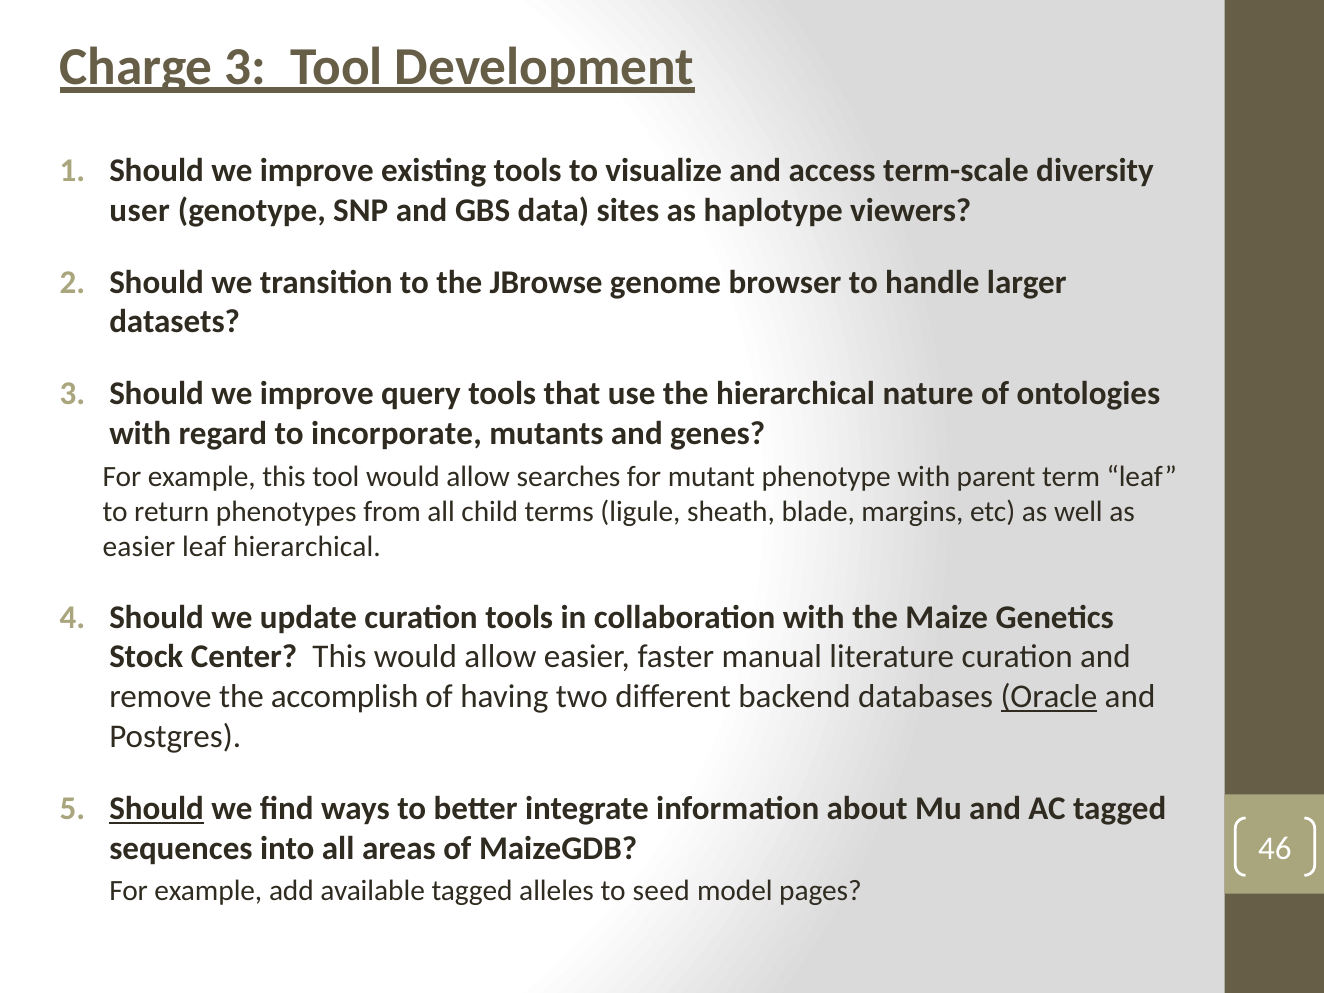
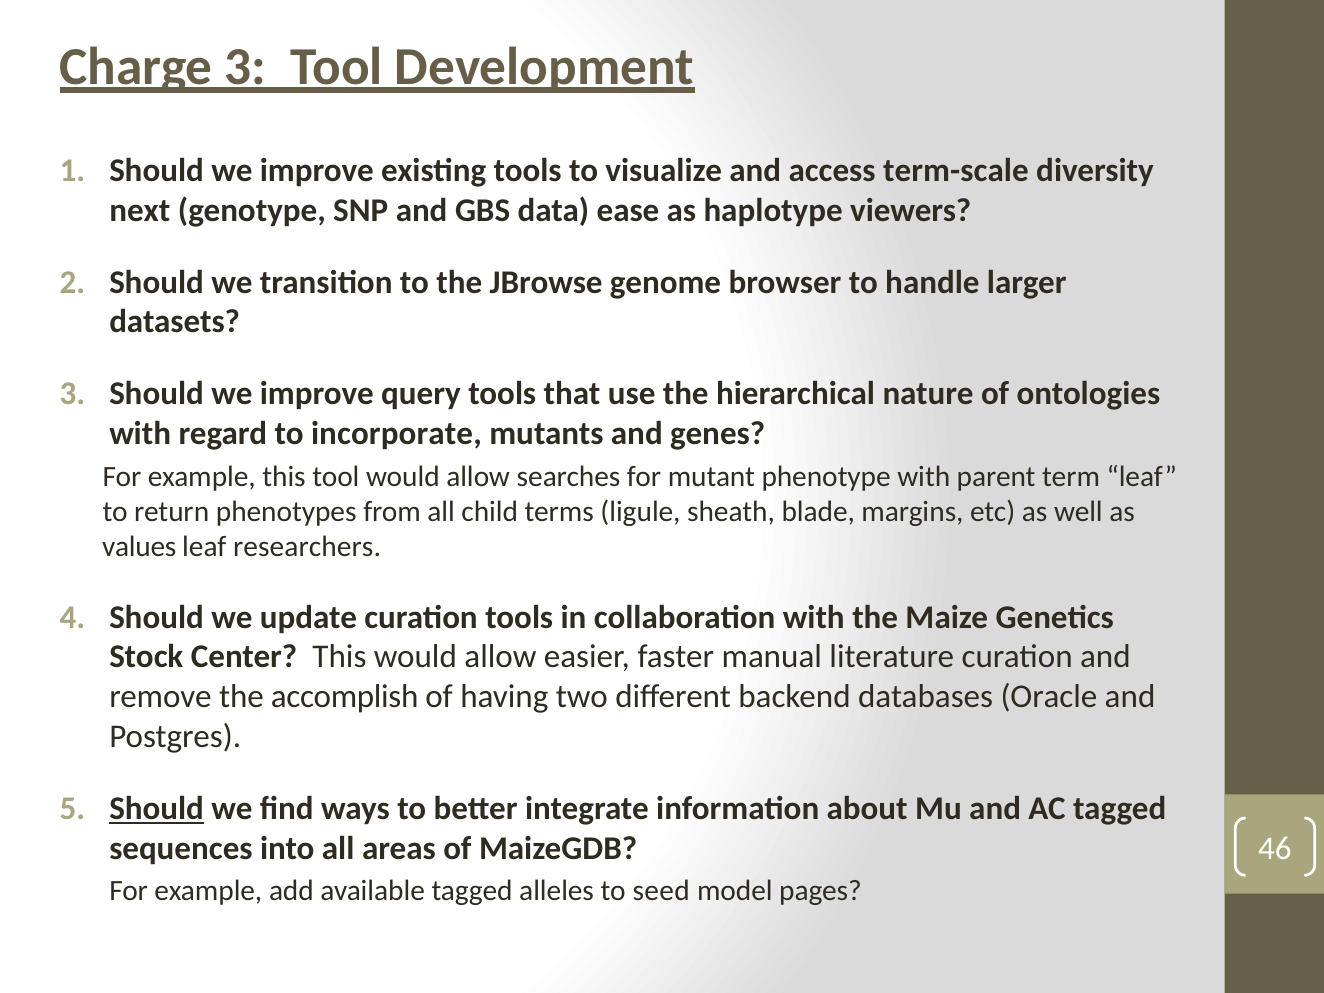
user: user -> next
sites: sites -> ease
easier at (139, 547): easier -> values
leaf hierarchical: hierarchical -> researchers
Oracle underline: present -> none
